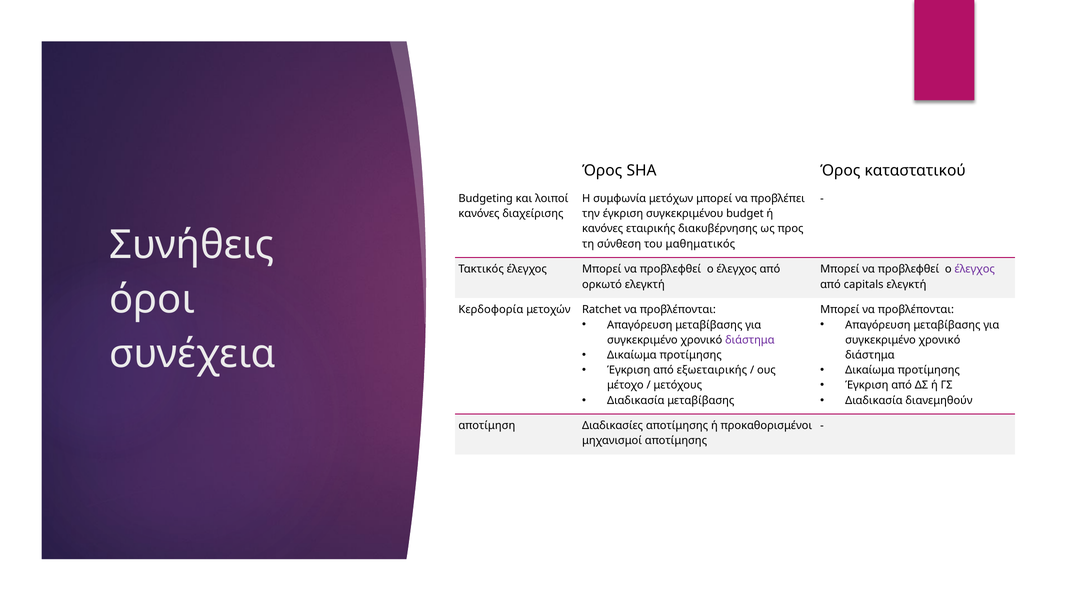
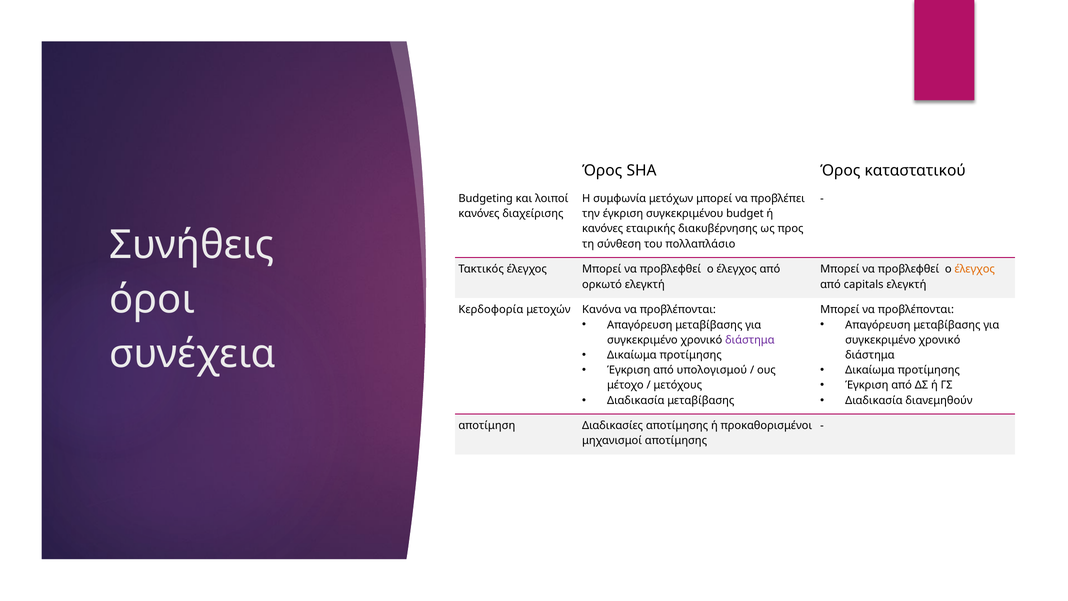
μαθηματικός: μαθηματικός -> πολλαπλάσιο
έλεγχος at (975, 269) colour: purple -> orange
Ratchet: Ratchet -> Κανόνα
εξωεταιρικής: εξωεταιρικής -> υπολογισμού
